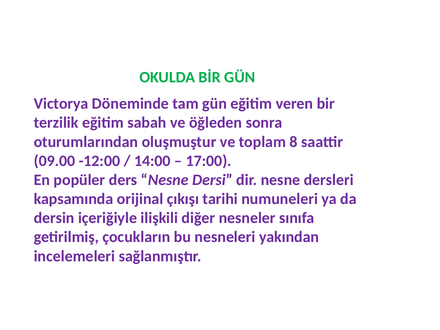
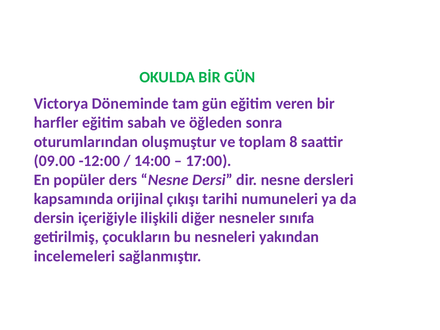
terzilik: terzilik -> harfler
